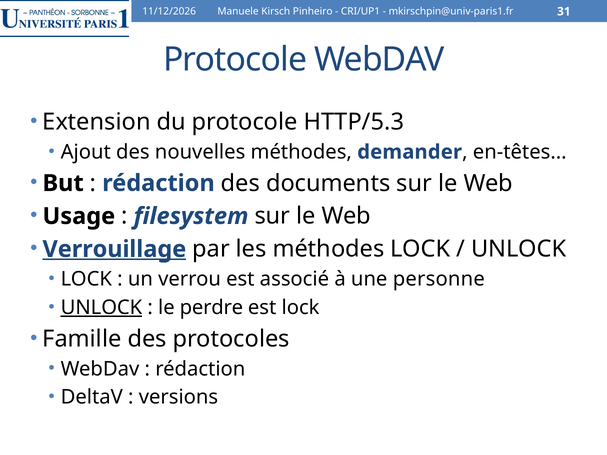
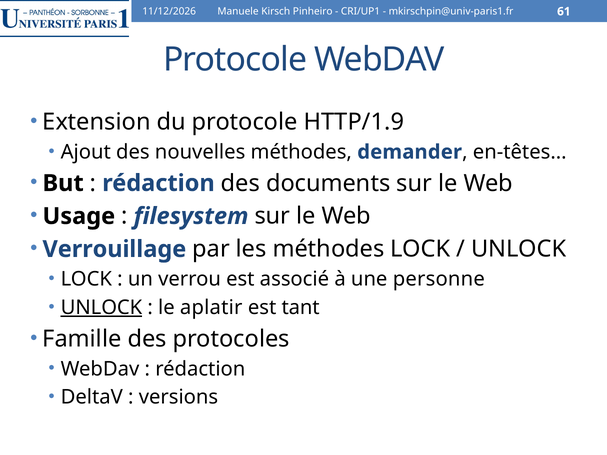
31: 31 -> 61
HTTP/5.3: HTTP/5.3 -> HTTP/1.9
Verrouillage underline: present -> none
perdre: perdre -> aplatir
est lock: lock -> tant
